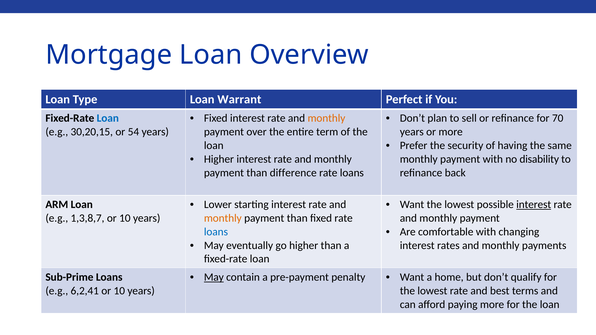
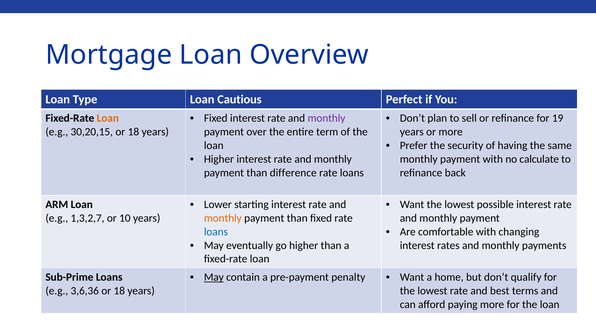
Warrant: Warrant -> Cautious
monthly at (326, 118) colour: orange -> purple
70: 70 -> 19
Loan at (108, 118) colour: blue -> orange
30,20,15 or 54: 54 -> 18
disability: disability -> calculate
interest at (534, 205) underline: present -> none
1,3,8,7: 1,3,8,7 -> 1,3,2,7
6,2,41: 6,2,41 -> 3,6,36
10 at (119, 291): 10 -> 18
